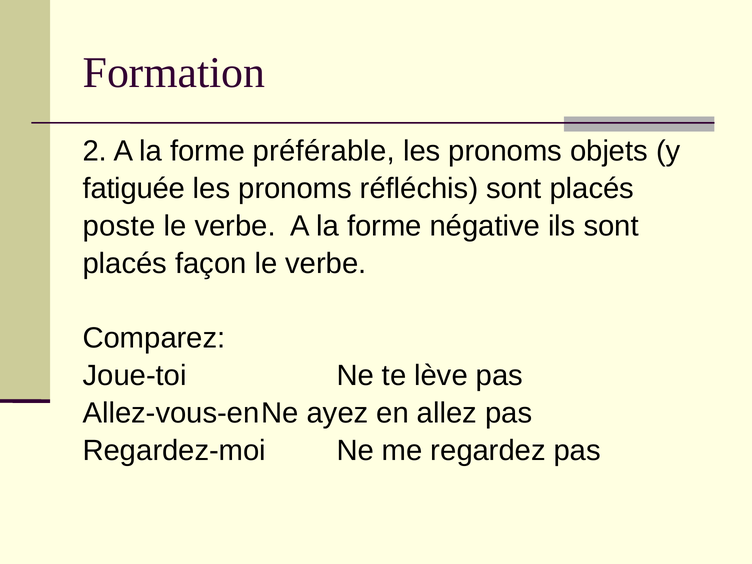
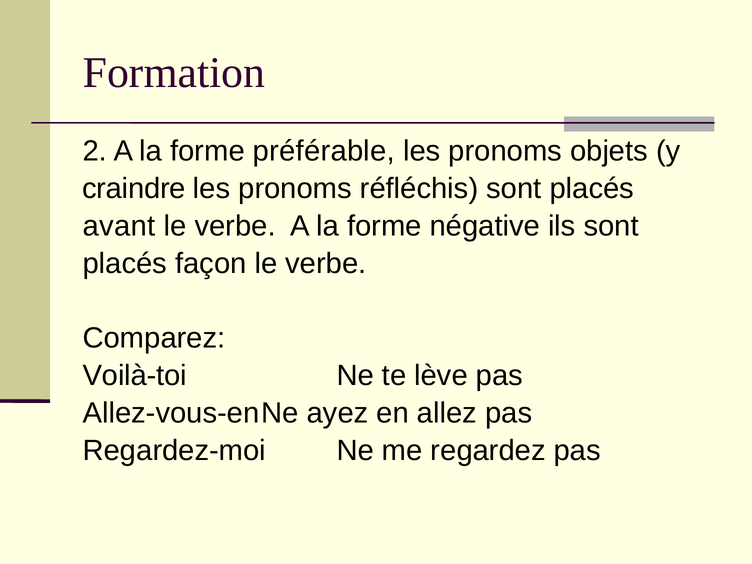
fatiguée: fatiguée -> craindre
poste: poste -> avant
Joue-toi: Joue-toi -> Voilà-toi
